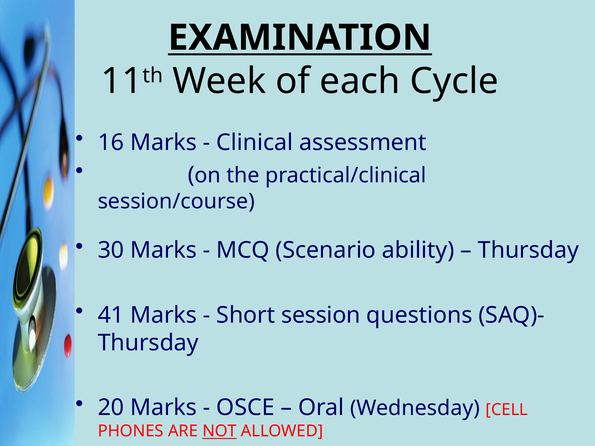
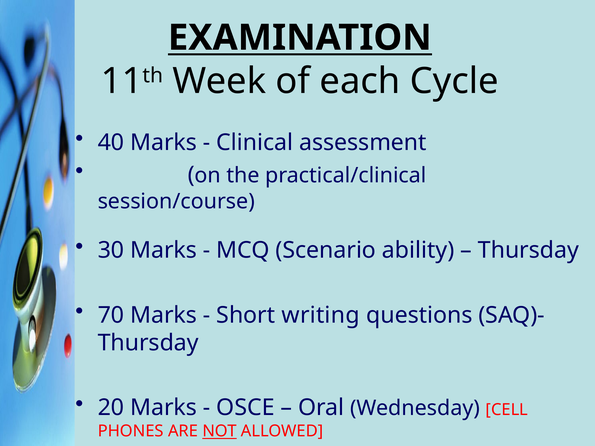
16: 16 -> 40
41: 41 -> 70
session: session -> writing
